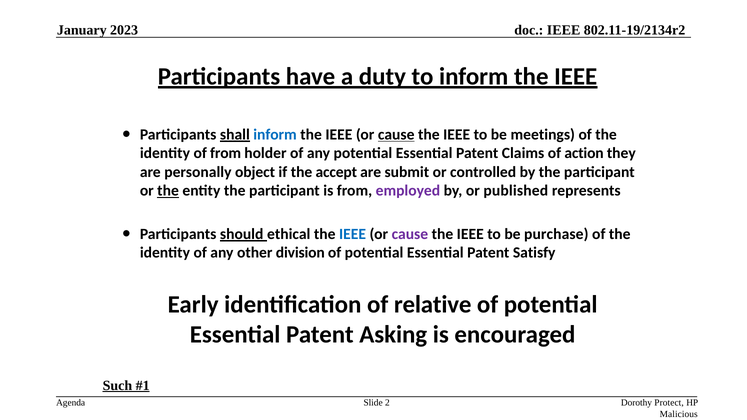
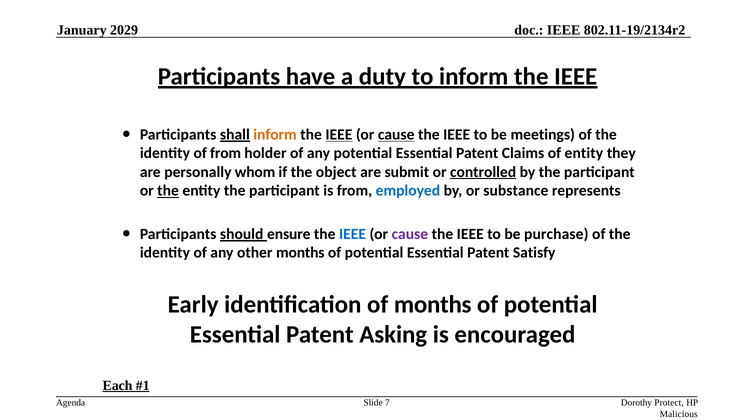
2023: 2023 -> 2029
inform at (275, 135) colour: blue -> orange
IEEE at (339, 135) underline: none -> present
of action: action -> entity
object: object -> whom
accept: accept -> object
controlled underline: none -> present
employed colour: purple -> blue
published: published -> substance
ethical: ethical -> ensure
other division: division -> months
of relative: relative -> months
Such: Such -> Each
2: 2 -> 7
